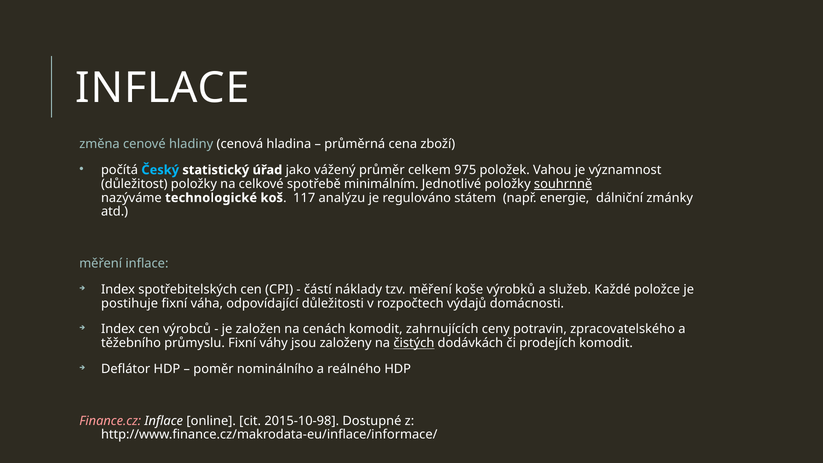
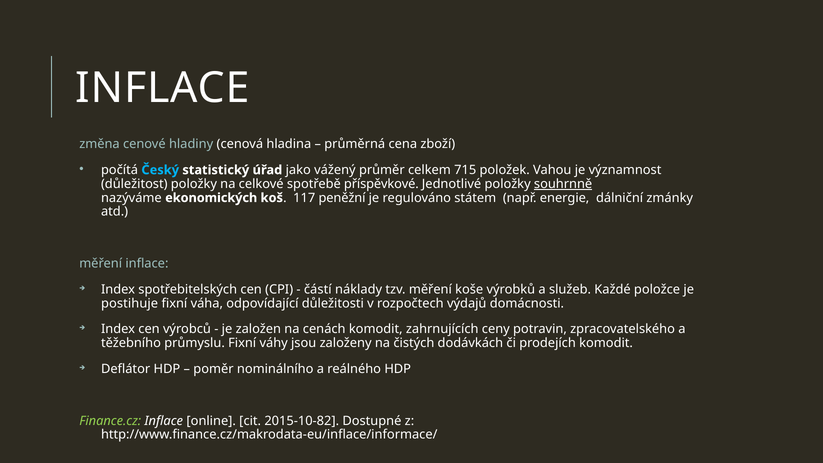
975: 975 -> 715
minimálním: minimálním -> příspěvkové
technologické: technologické -> ekonomických
analýzu: analýzu -> peněžní
čistých underline: present -> none
Finance.cz colour: pink -> light green
2015-10-98: 2015-10-98 -> 2015-10-82
